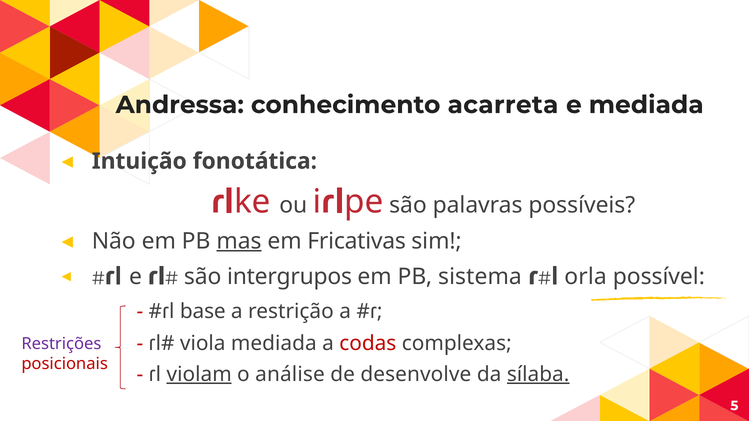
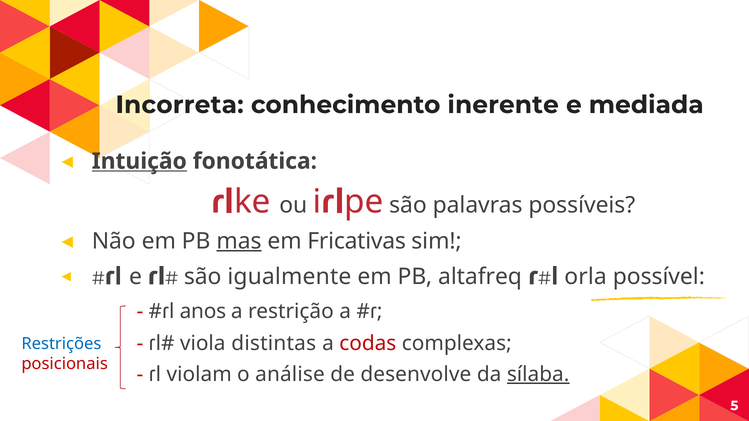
Andressa: Andressa -> Incorreta
acarreta: acarreta -> inerente
Intuição underline: none -> present
intergrupos: intergrupos -> igualmente
sistema: sistema -> altafreq
base: base -> anos
viola mediada: mediada -> distintas
Restrições colour: purple -> blue
violam underline: present -> none
